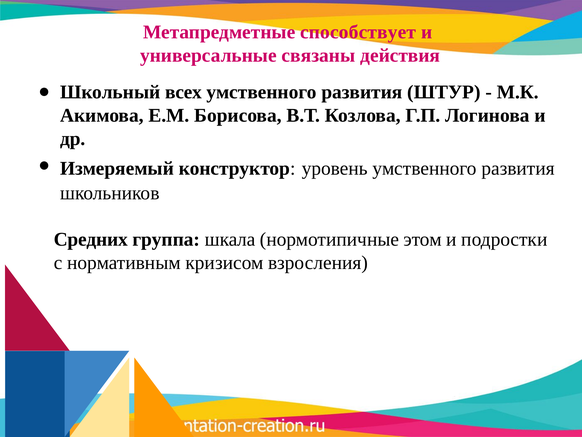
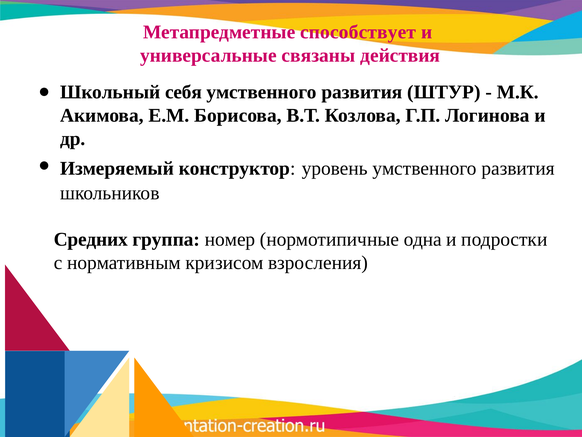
всех: всех -> себя
шкала: шкала -> номер
этом: этом -> одна
